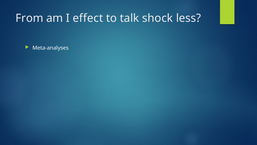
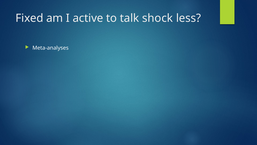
From: From -> Fixed
effect: effect -> active
